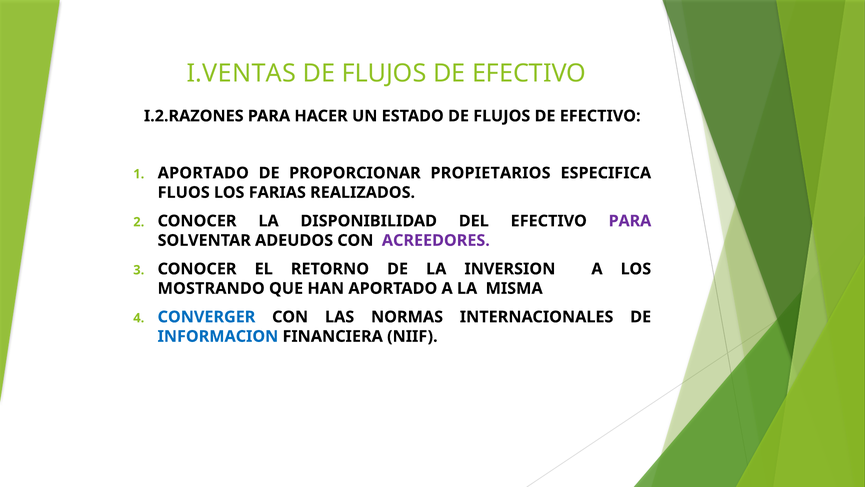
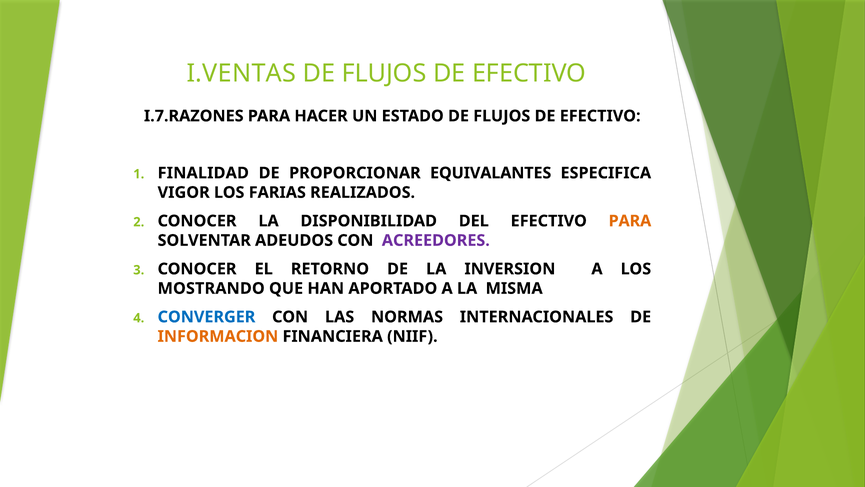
I.2.RAZONES: I.2.RAZONES -> I.7.RAZONES
APORTADO at (203, 173): APORTADO -> FINALIDAD
PROPIETARIOS: PROPIETARIOS -> EQUIVALANTES
FLUOS: FLUOS -> VIGOR
PARA at (630, 221) colour: purple -> orange
INFORMACION colour: blue -> orange
